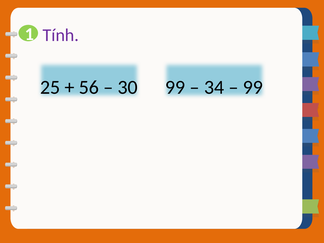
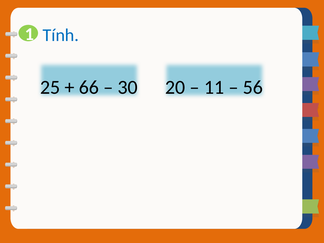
Tính colour: purple -> blue
56: 56 -> 66
30 99: 99 -> 20
34: 34 -> 11
99 at (253, 87): 99 -> 56
